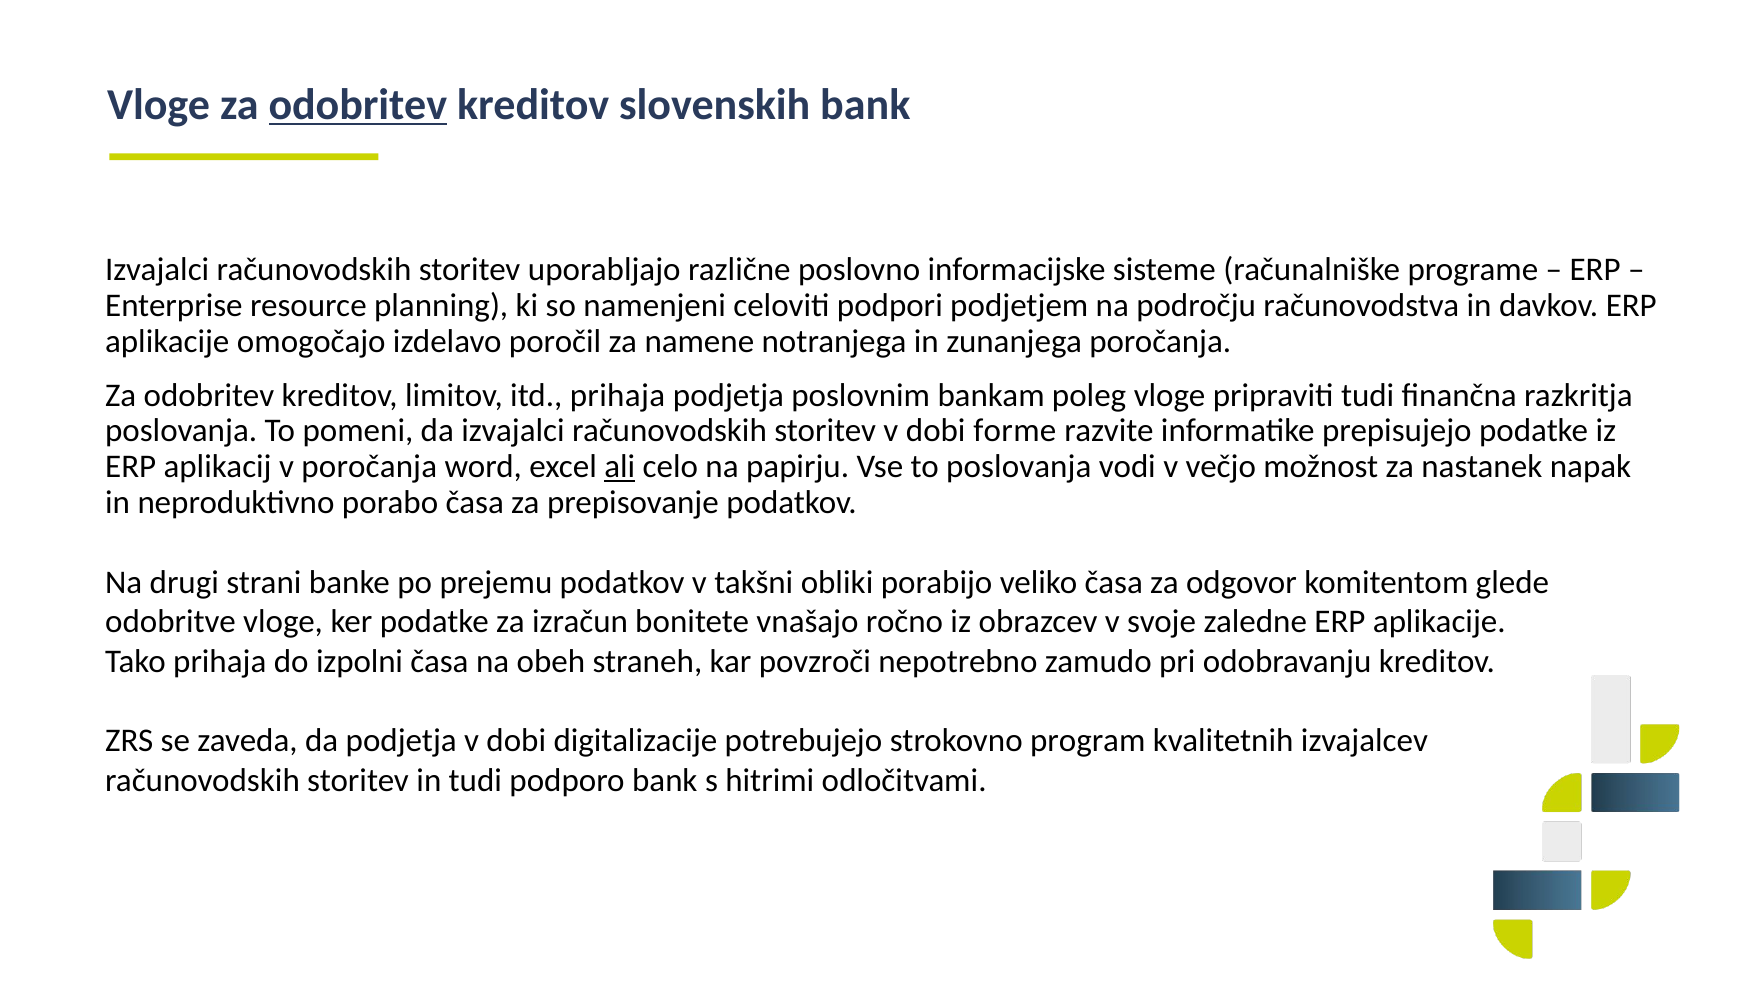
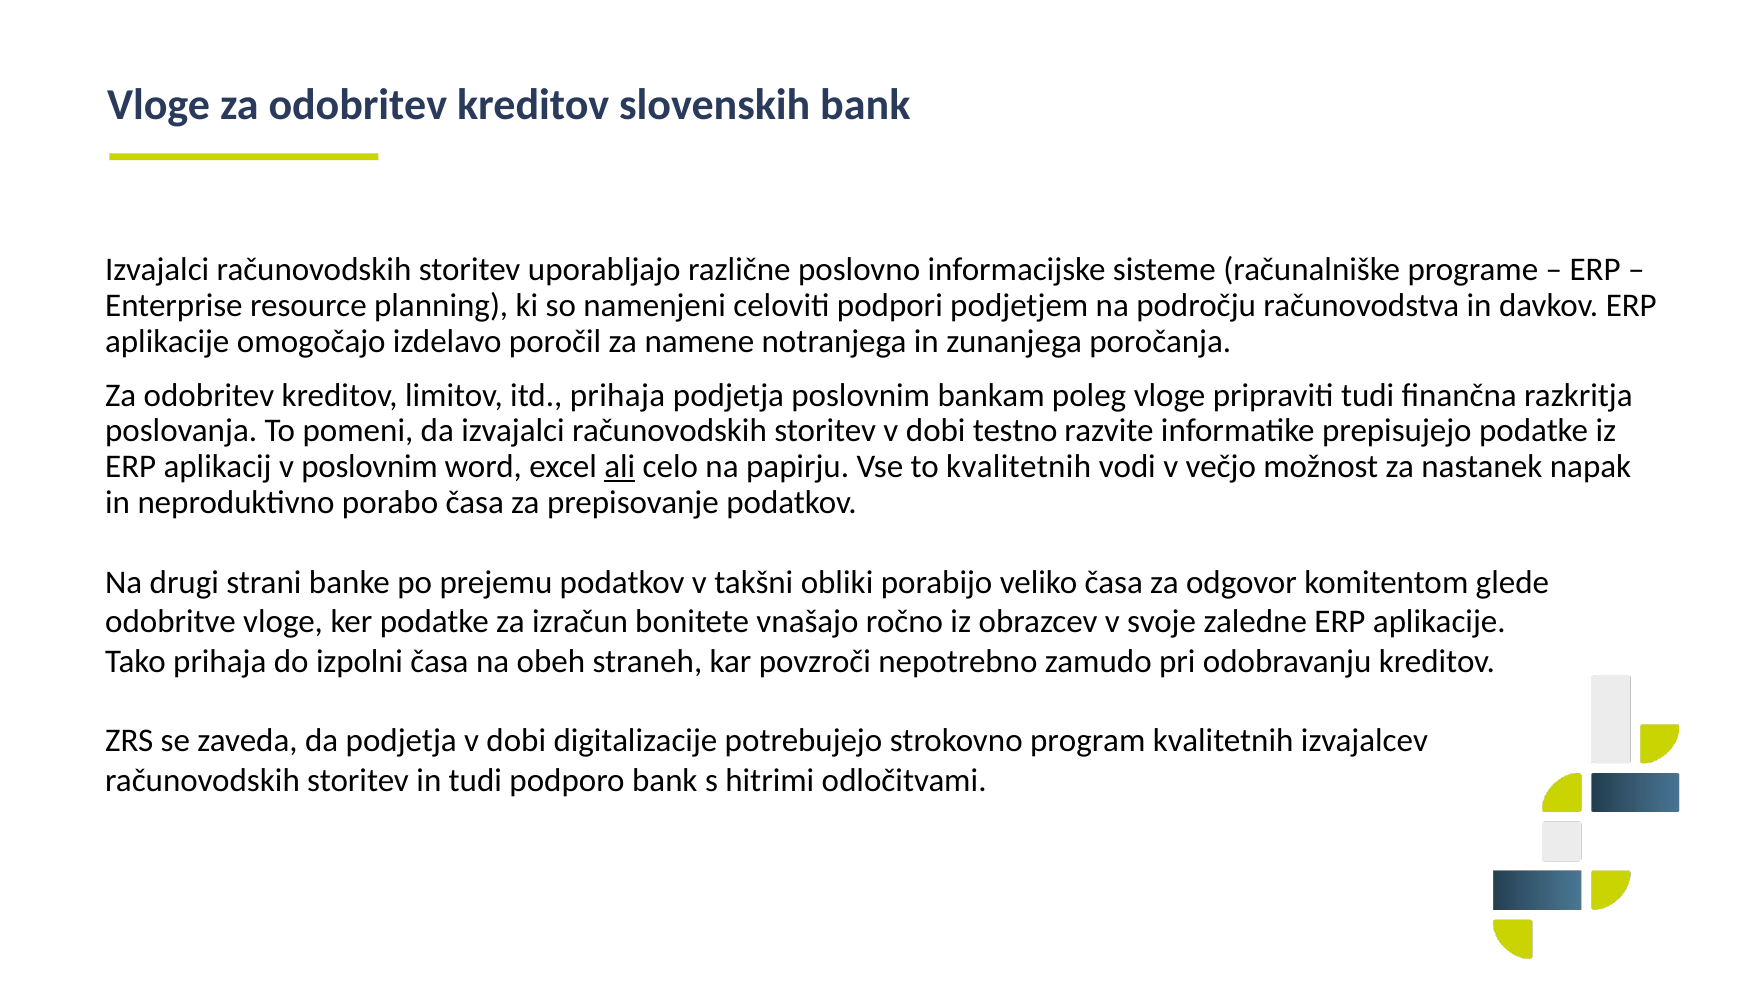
odobritev at (358, 105) underline: present -> none
forme: forme -> testno
v poročanja: poročanja -> poslovnim
to poslovanja: poslovanja -> kvalitetnih
